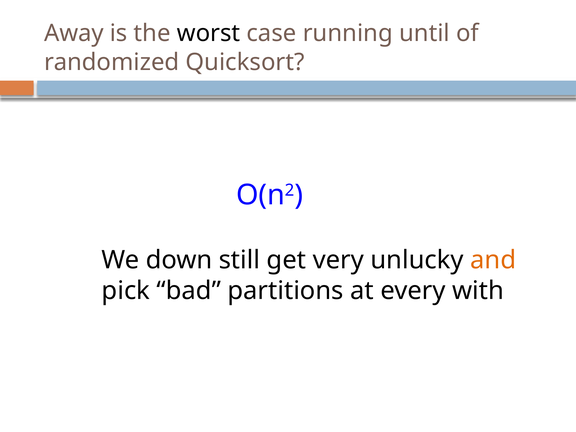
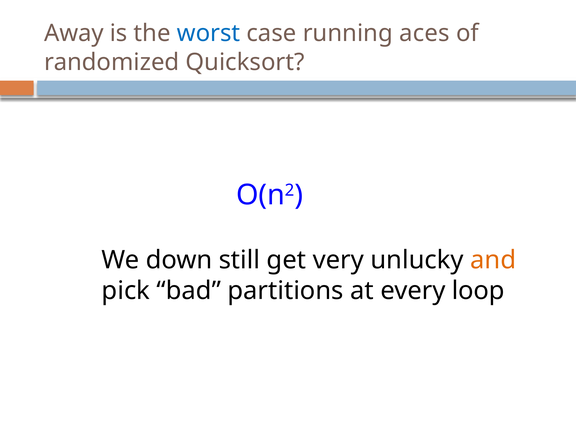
worst colour: black -> blue
until: until -> aces
with: with -> loop
